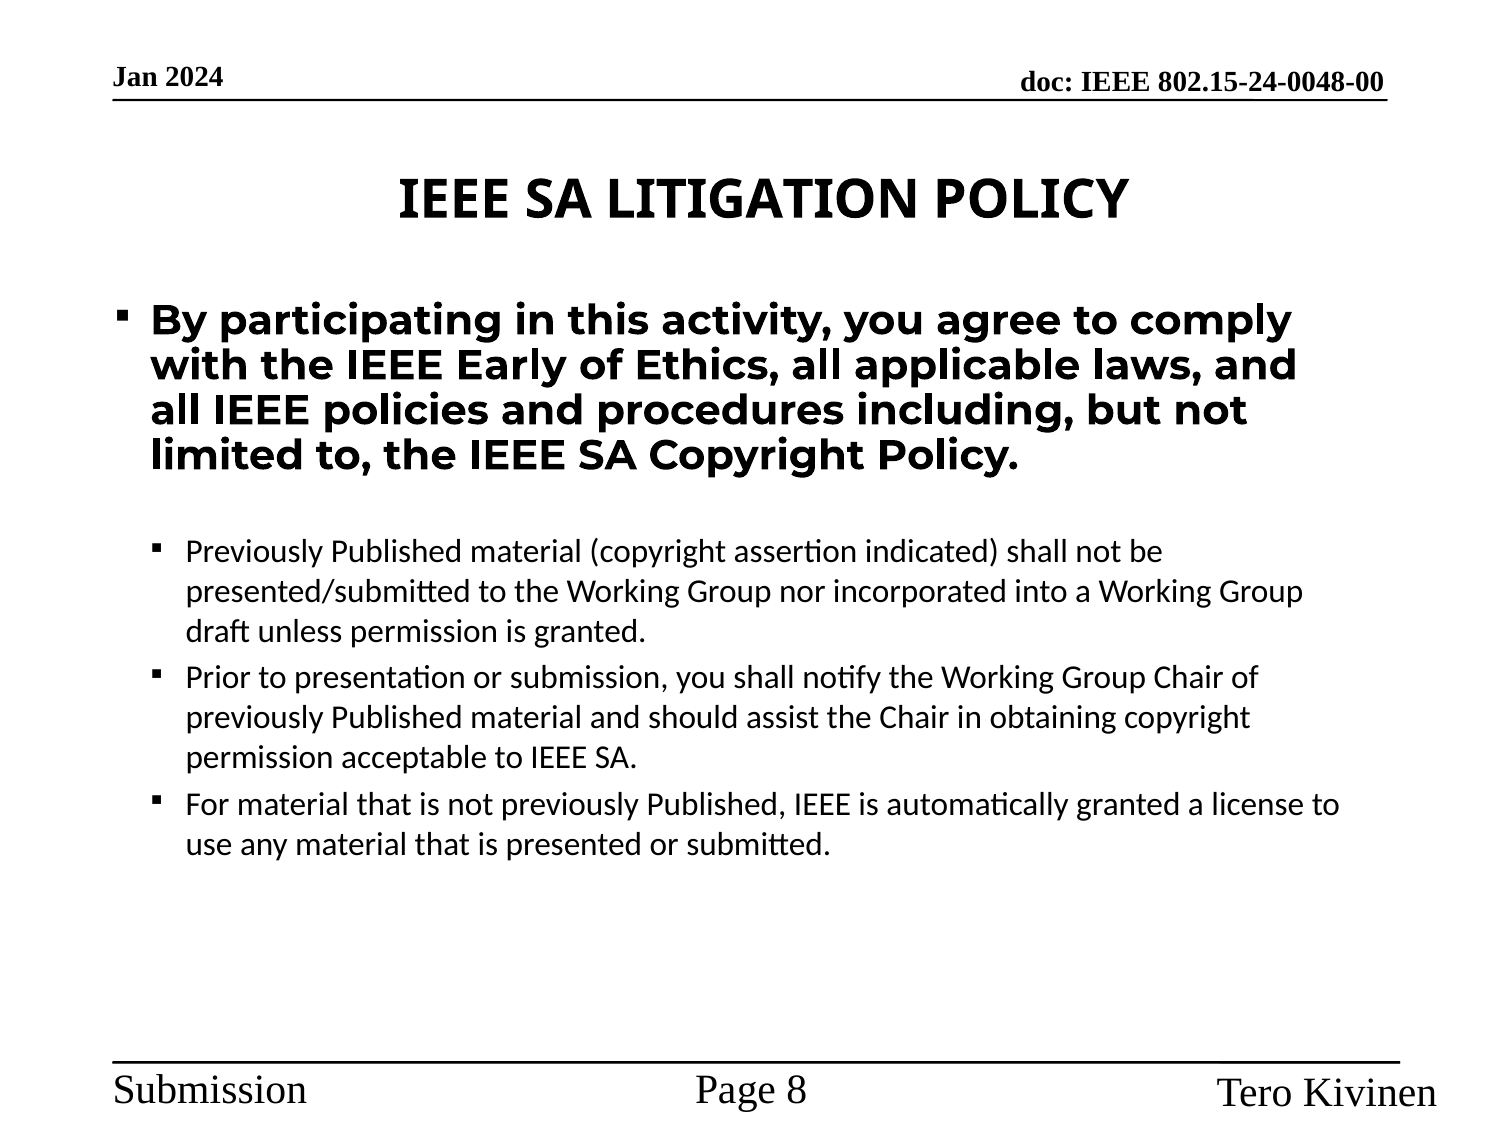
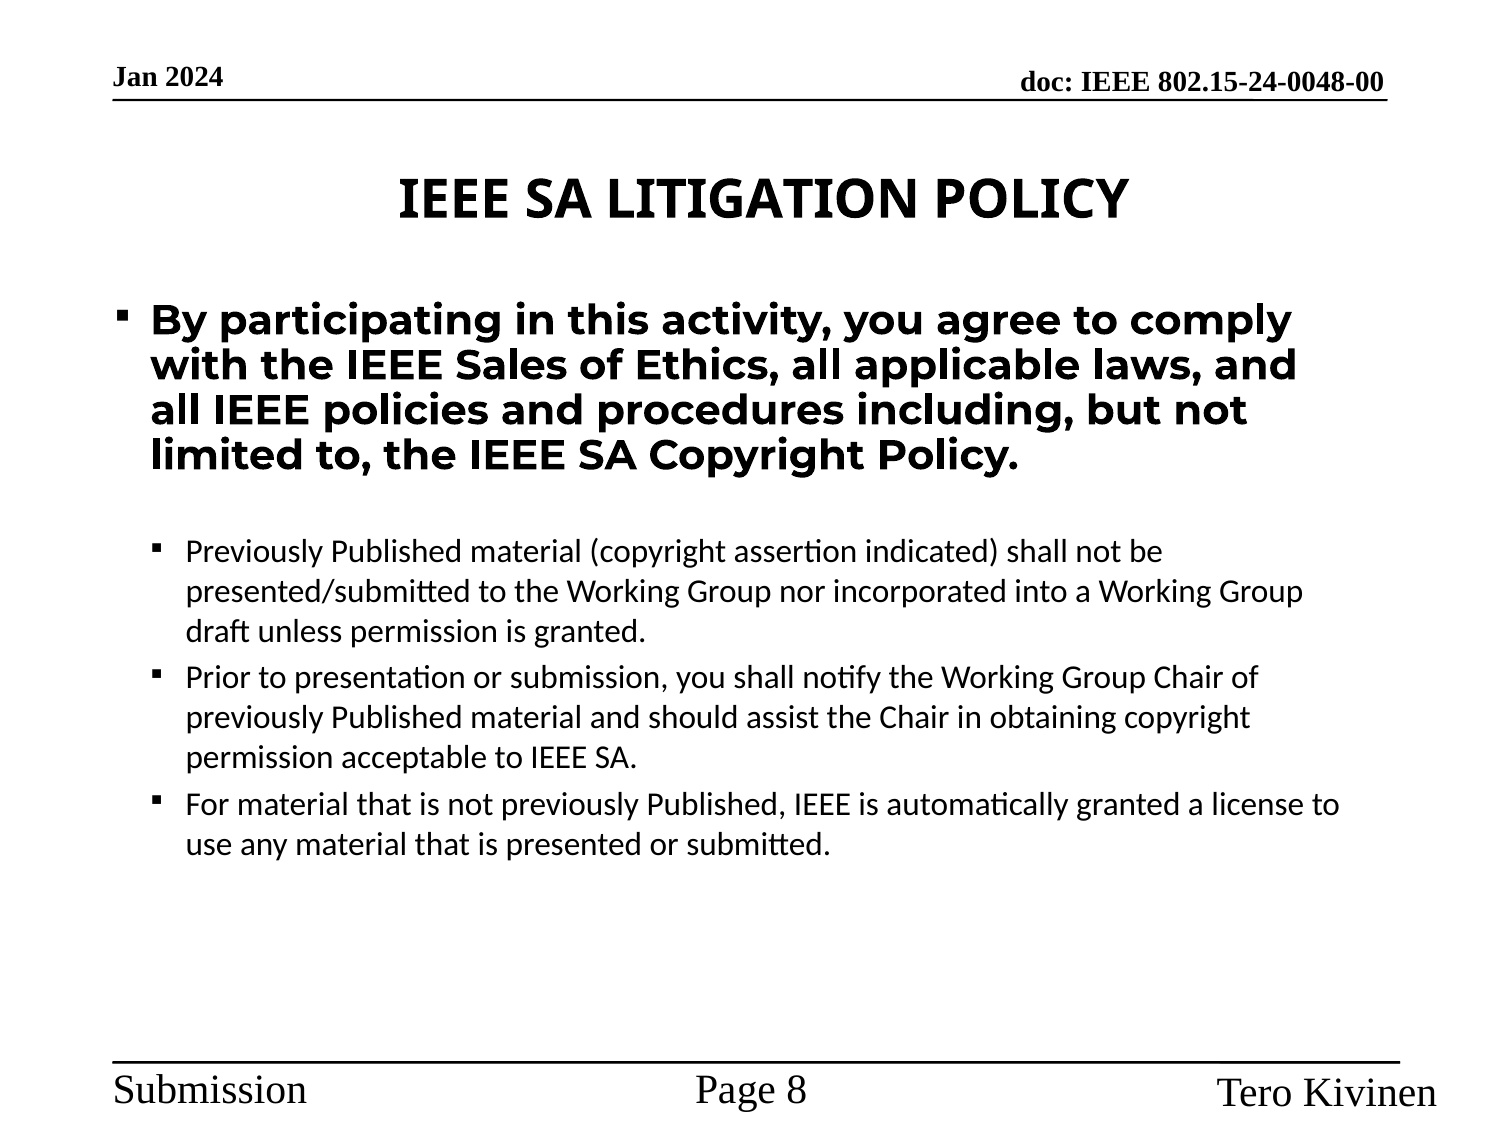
Early: Early -> Sales
